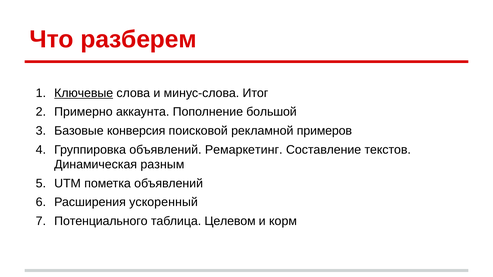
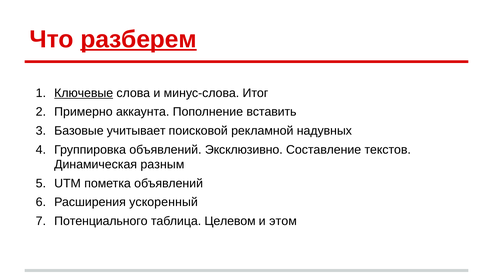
разберем underline: none -> present
большой: большой -> вставить
конверсия: конверсия -> учитывает
примеров: примеров -> надувных
Ремаркетинг: Ремаркетинг -> Эксклюзивно
корм: корм -> этом
